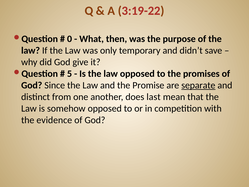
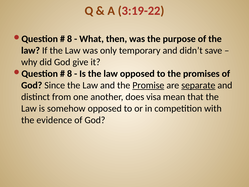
0 at (70, 39): 0 -> 8
5 at (70, 74): 5 -> 8
Promise underline: none -> present
last: last -> visa
